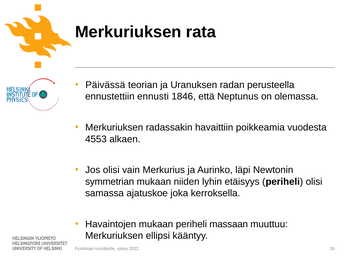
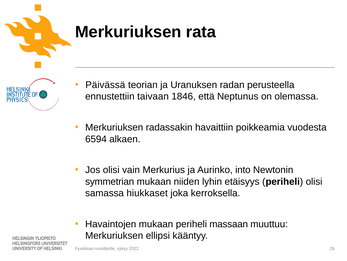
ennusti: ennusti -> taivaan
4553: 4553 -> 6594
läpi: läpi -> into
ajatuskoe: ajatuskoe -> hiukkaset
